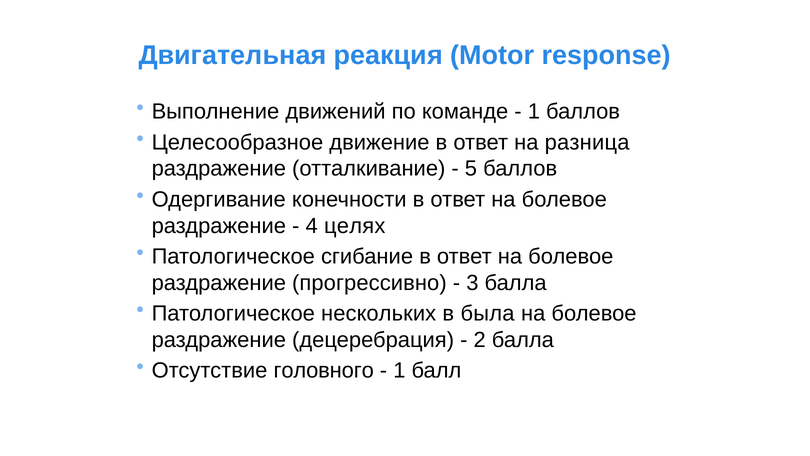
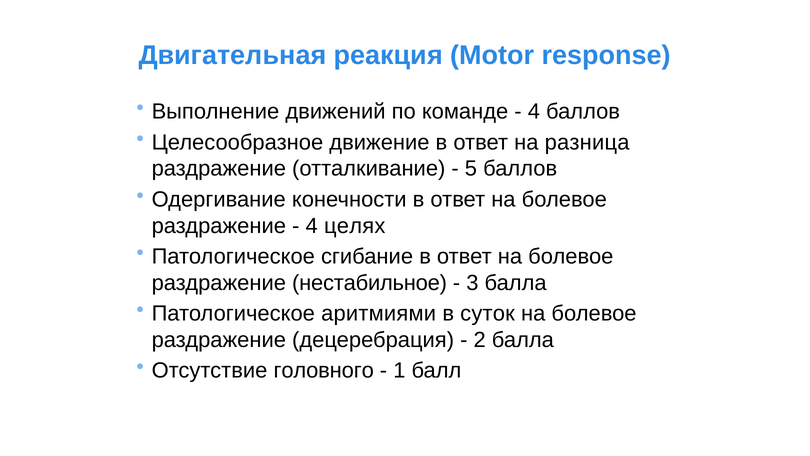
1 at (534, 112): 1 -> 4
прогрессивно: прогрессивно -> нестабильное
нескольких: нескольких -> аритмиями
была: была -> суток
